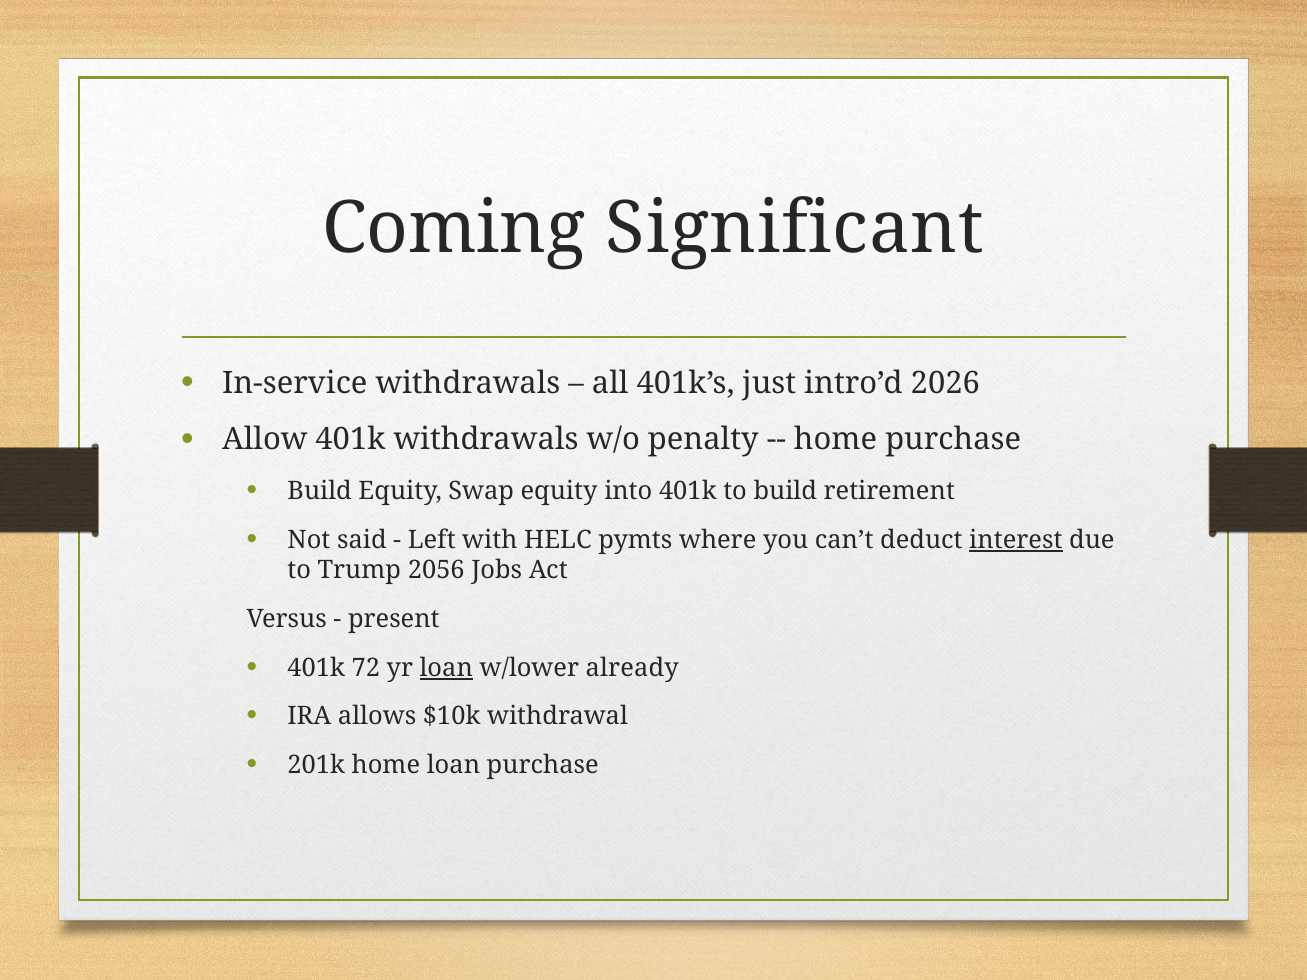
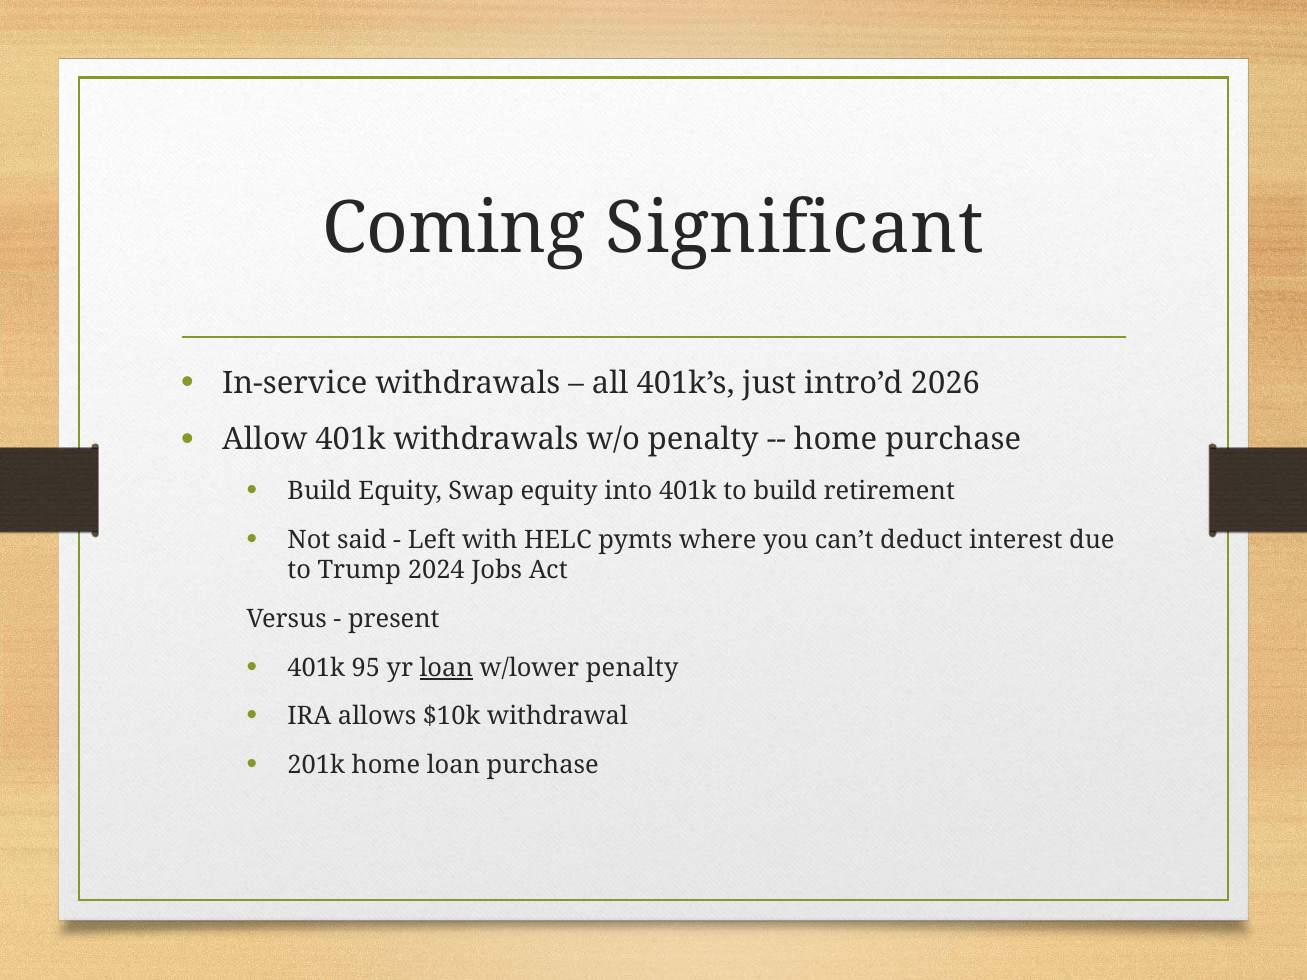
interest underline: present -> none
2056: 2056 -> 2024
72: 72 -> 95
w/lower already: already -> penalty
